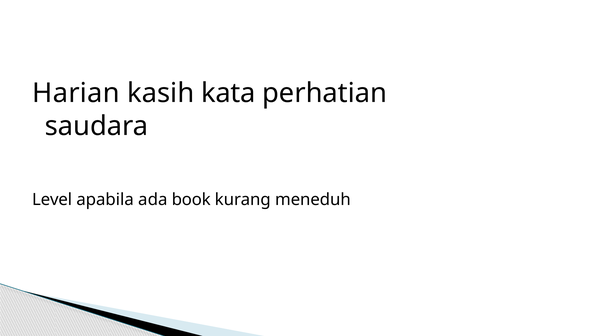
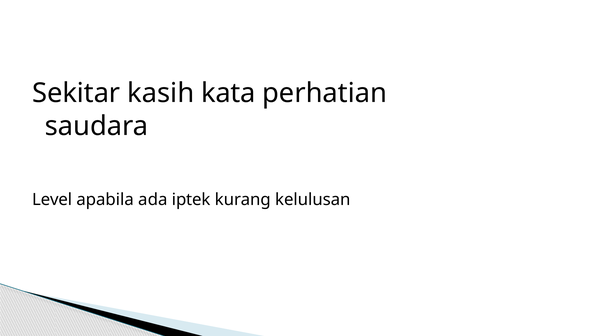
Harian: Harian -> Sekitar
book: book -> iptek
meneduh: meneduh -> kelulusan
